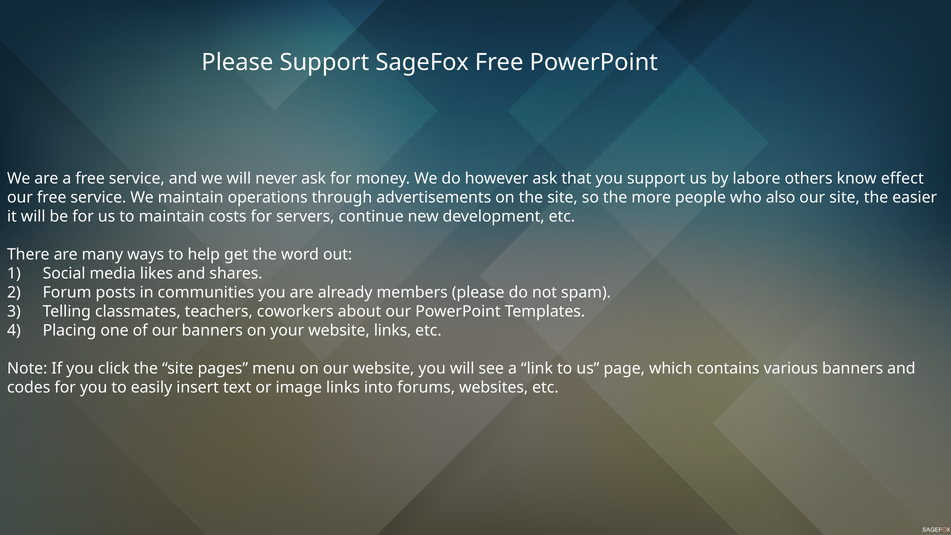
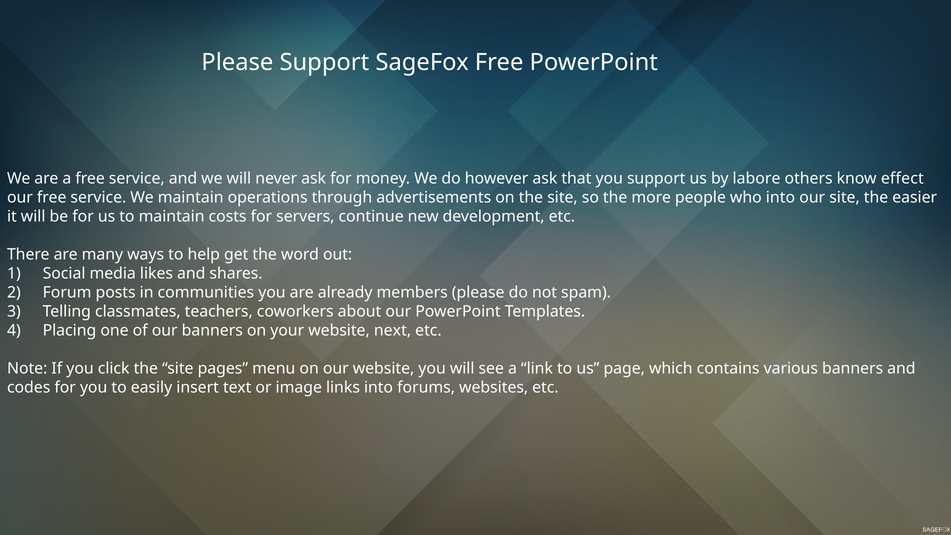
who also: also -> into
website links: links -> next
